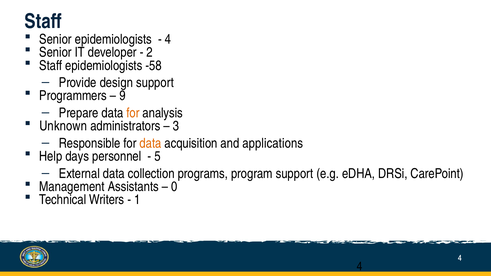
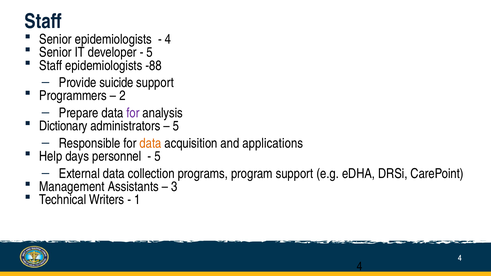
2 at (150, 52): 2 -> 5
-58: -58 -> -88
design: design -> suicide
9: 9 -> 2
for at (133, 113) colour: orange -> purple
Unknown: Unknown -> Dictionary
3 at (176, 126): 3 -> 5
0: 0 -> 3
